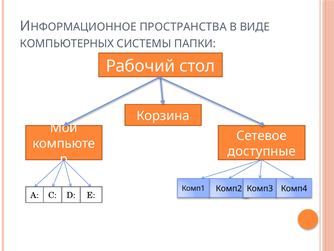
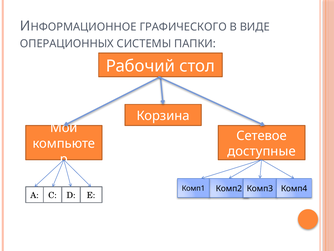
ПРОСТРАНСТВА: ПРОСТРАНСТВА -> ГРАФИЧЕСКОГО
КОМПЬЮТЕРНЫХ: КОМПЬЮТЕРНЫХ -> ОПЕРАЦИОННЫХ
